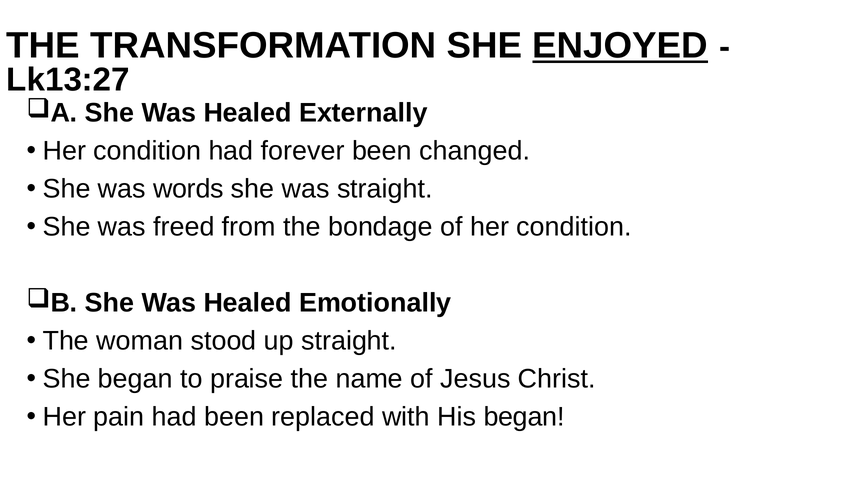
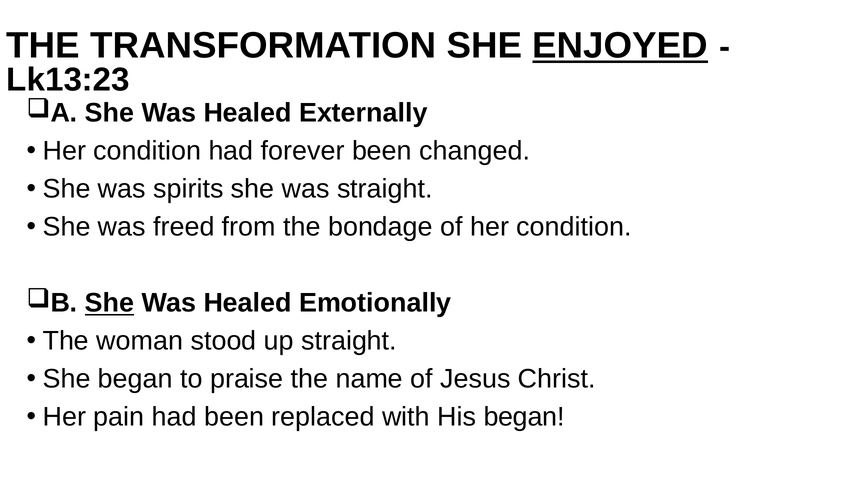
Lk13:27: Lk13:27 -> Lk13:23
words: words -> spirits
She at (110, 303) underline: none -> present
